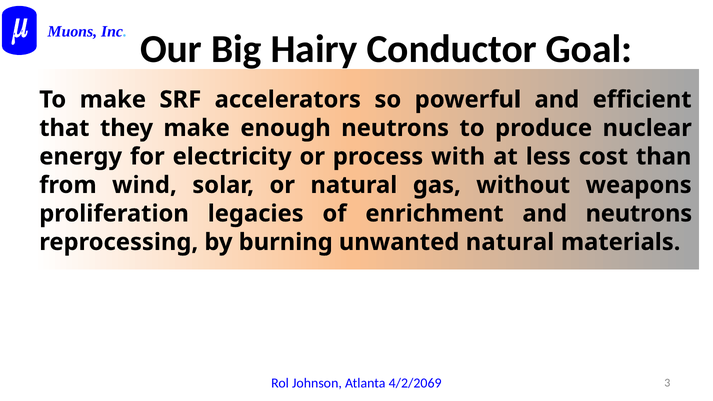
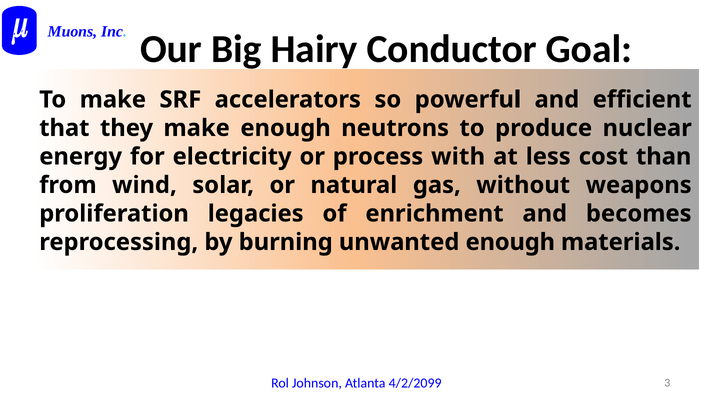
and neutrons: neutrons -> becomes
unwanted natural: natural -> enough
4/2/2069: 4/2/2069 -> 4/2/2099
